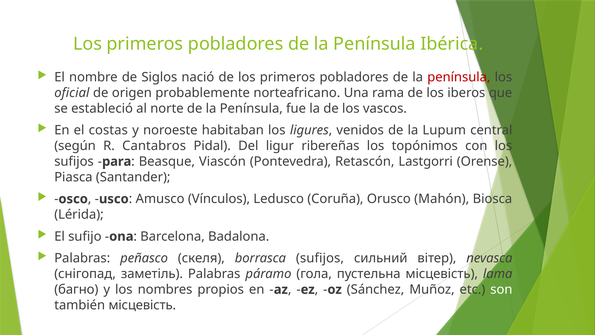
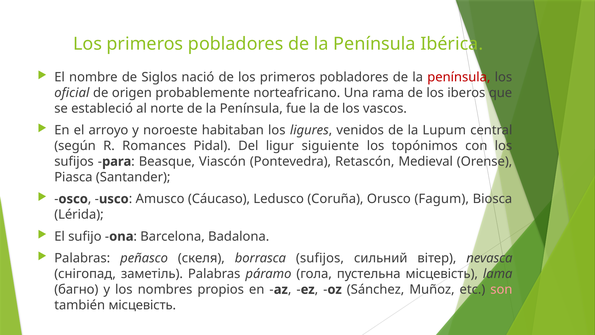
costas: costas -> arroyo
Cantabros: Cantabros -> Romances
ribereñas: ribereñas -> siguiente
Lastgorri: Lastgorri -> Medieval
Vínculos: Vínculos -> Cáucaso
Mahón: Mahón -> Fagum
son colour: white -> pink
